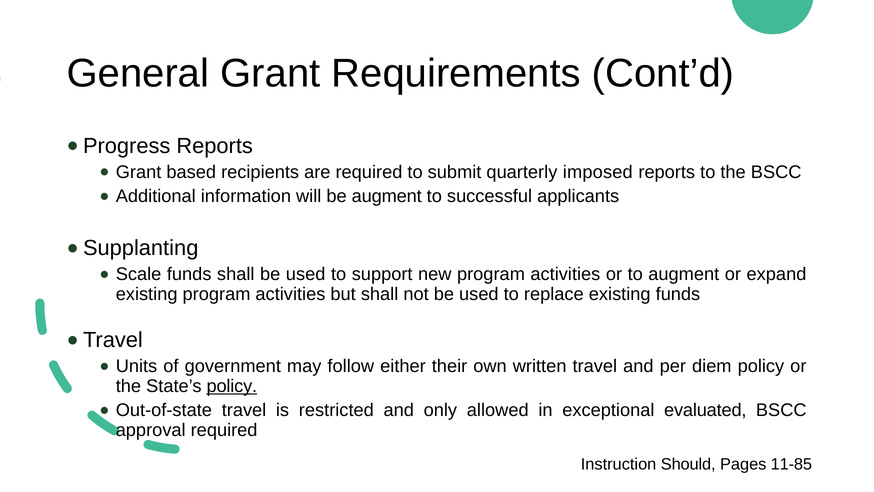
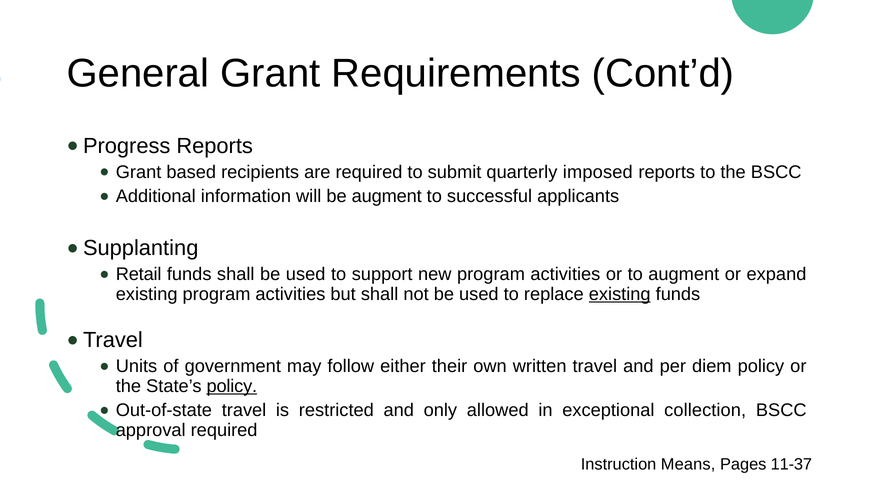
Scale: Scale -> Retail
existing at (620, 294) underline: none -> present
evaluated: evaluated -> collection
Should: Should -> Means
11-85: 11-85 -> 11-37
